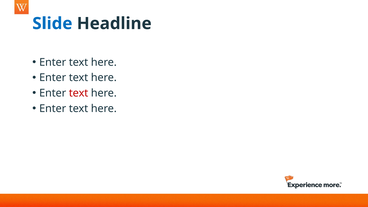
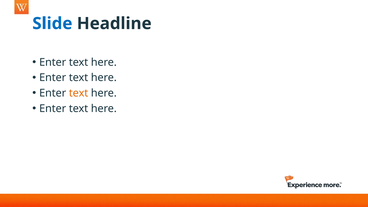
text at (79, 93) colour: red -> orange
